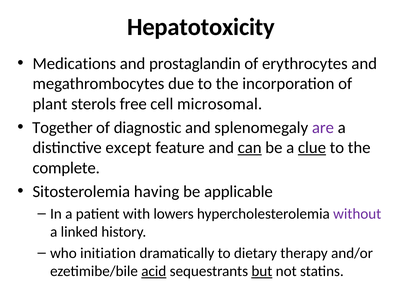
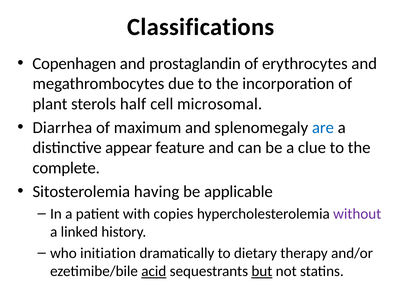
Hepatotoxicity: Hepatotoxicity -> Classifications
Medications: Medications -> Copenhagen
free: free -> half
Together: Together -> Diarrhea
diagnostic: diagnostic -> maximum
are colour: purple -> blue
except: except -> appear
can underline: present -> none
clue underline: present -> none
lowers: lowers -> copies
